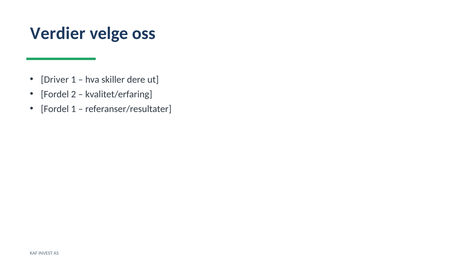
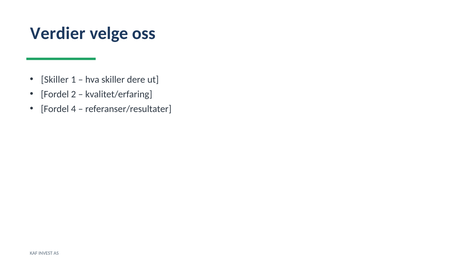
Driver at (55, 79): Driver -> Skiller
Fordel 1: 1 -> 4
